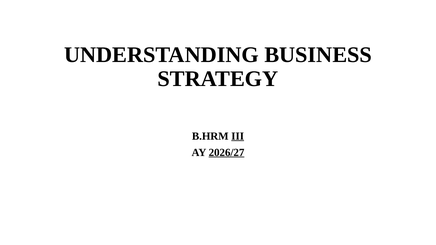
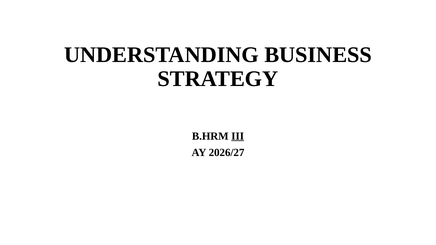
2026/27 underline: present -> none
